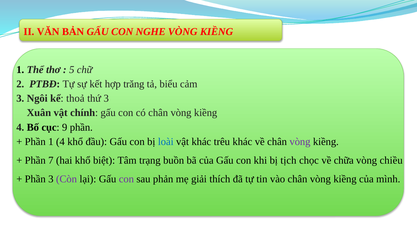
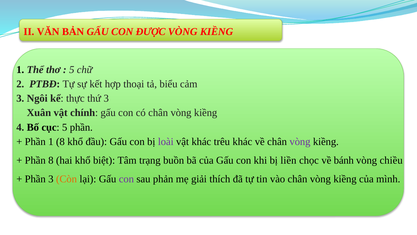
NGHE: NGHE -> ĐƯỢC
trăng: trăng -> thoại
thoả: thoả -> thực
cục 9: 9 -> 5
1 4: 4 -> 8
loài colour: blue -> purple
Phần 7: 7 -> 8
tịch: tịch -> liền
chữa: chữa -> bánh
Còn colour: purple -> orange
